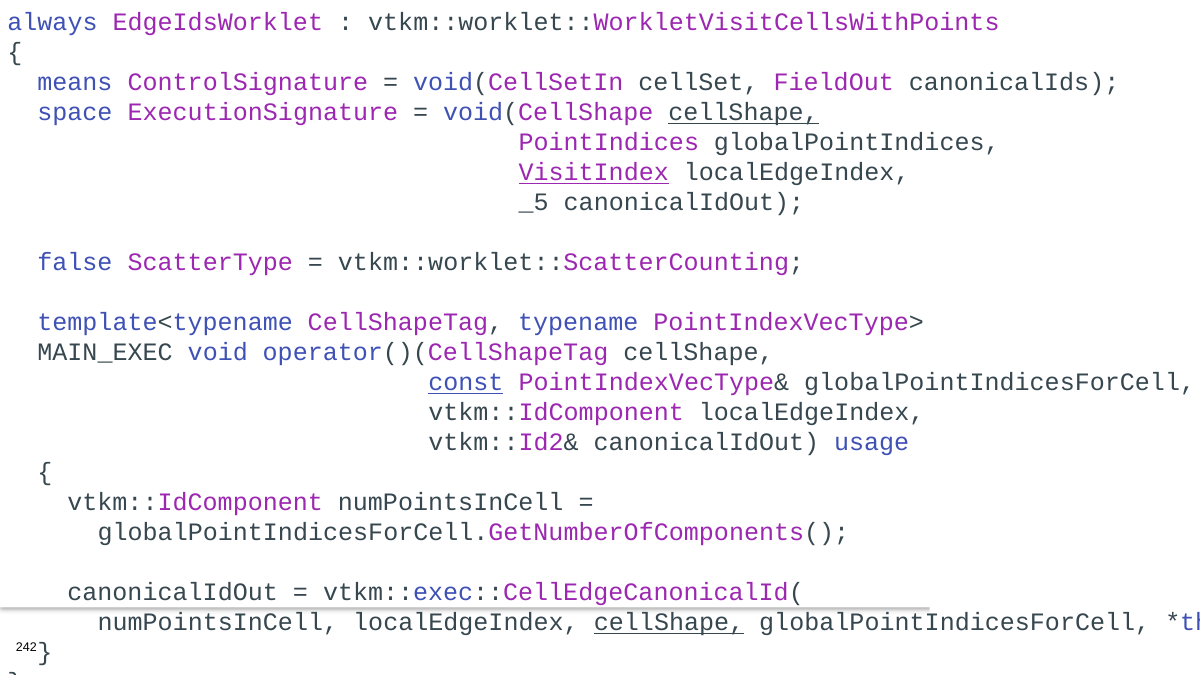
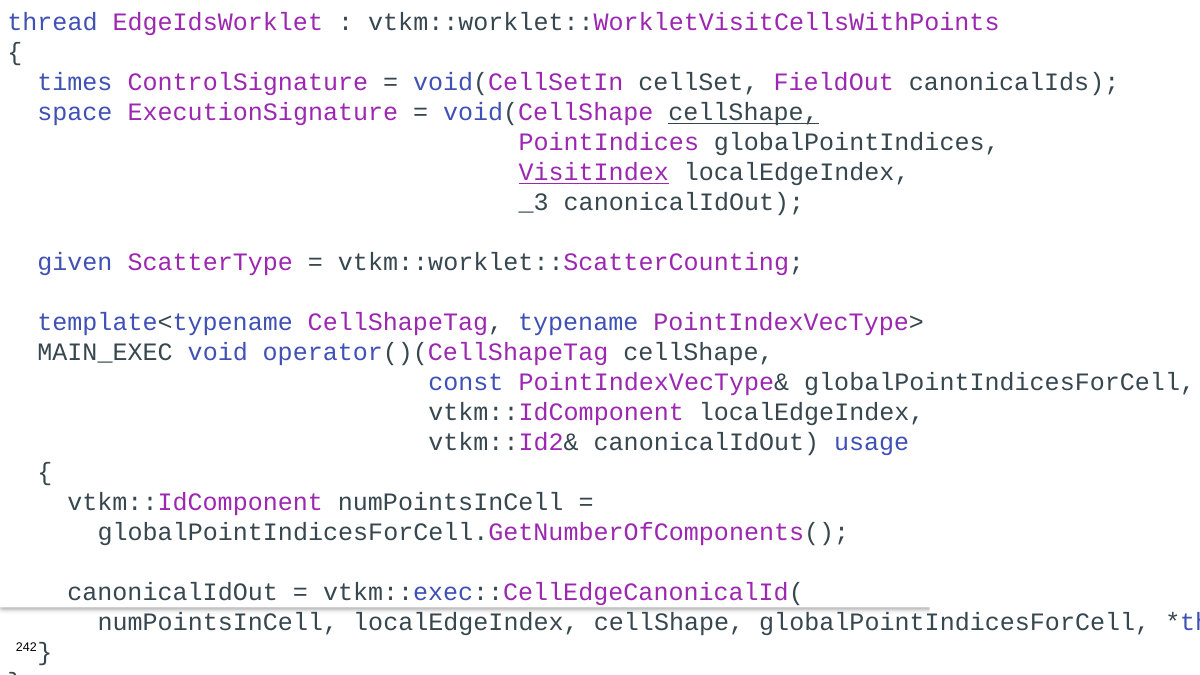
always: always -> thread
means: means -> times
_5: _5 -> _3
false: false -> given
const underline: present -> none
cellShape at (669, 623) underline: present -> none
